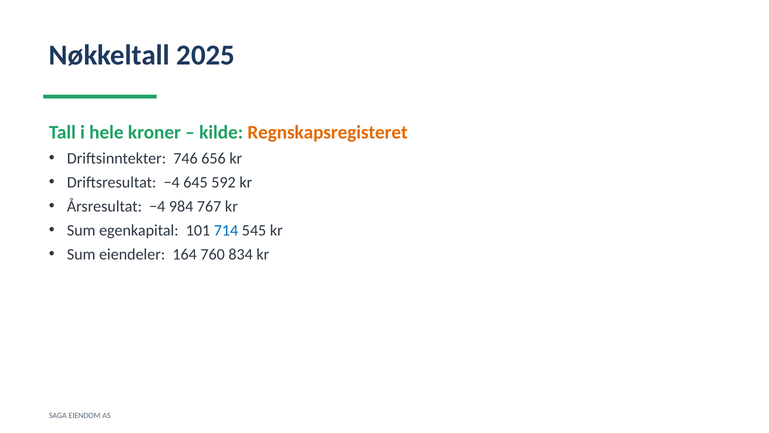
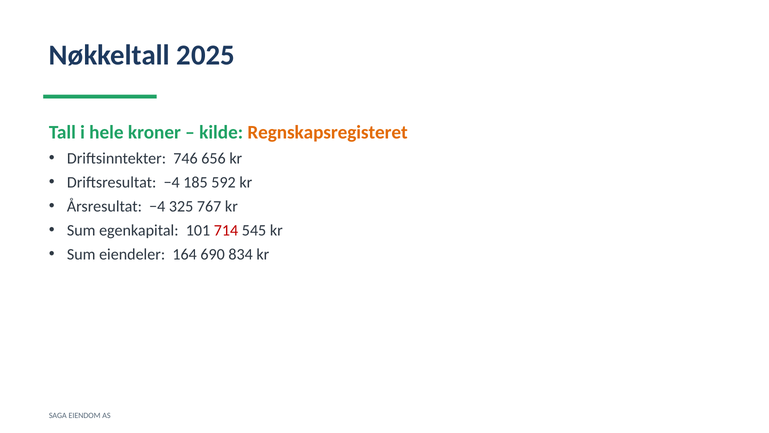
645: 645 -> 185
984: 984 -> 325
714 colour: blue -> red
760: 760 -> 690
